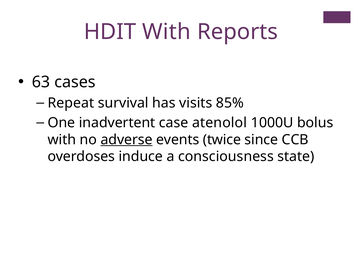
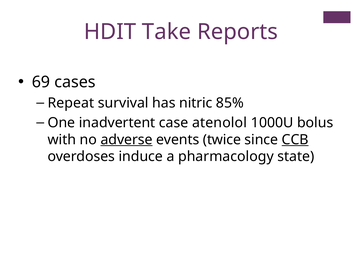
HDIT With: With -> Take
63: 63 -> 69
visits: visits -> nitric
CCB underline: none -> present
consciousness: consciousness -> pharmacology
